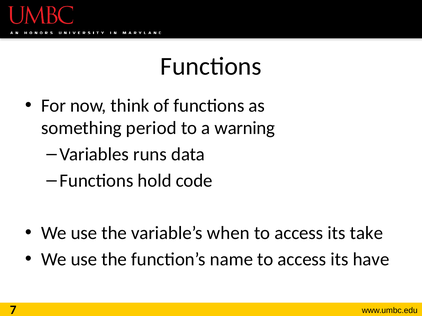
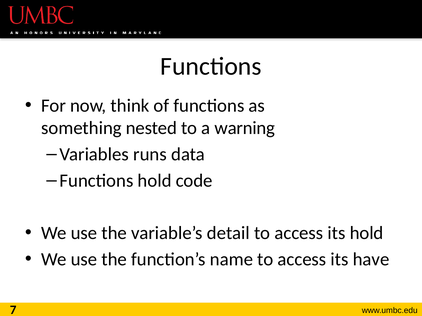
period: period -> nested
when: when -> detail
its take: take -> hold
